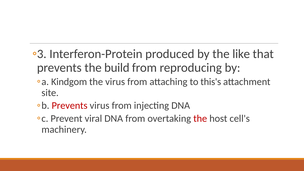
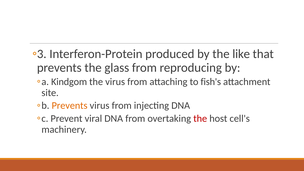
build: build -> glass
this's: this's -> fish's
Prevents at (70, 106) colour: red -> orange
